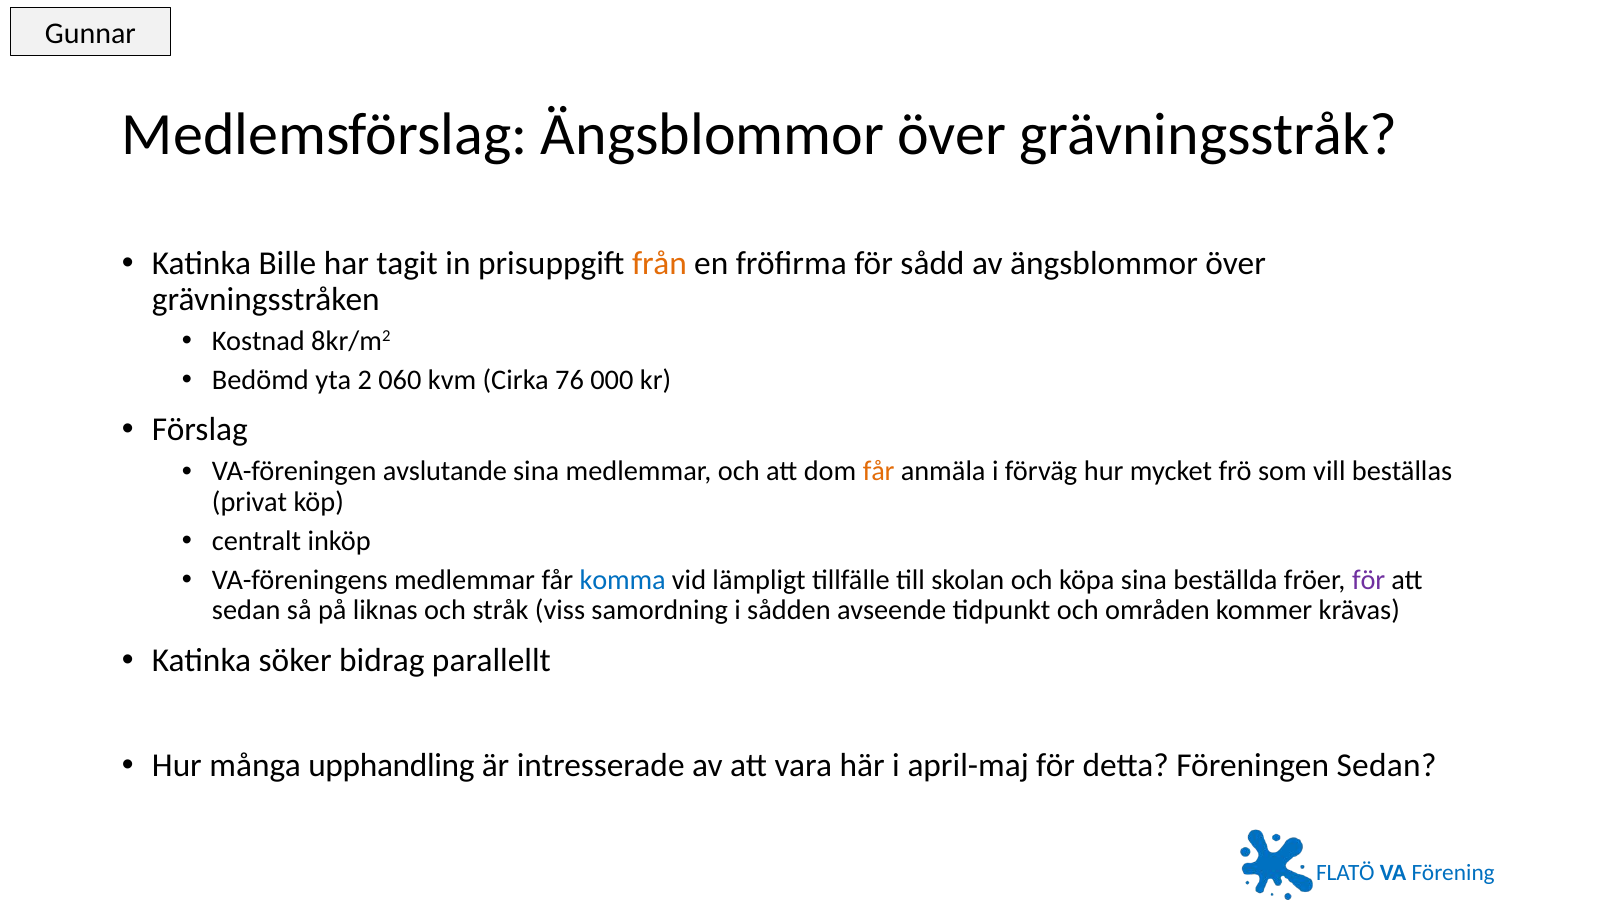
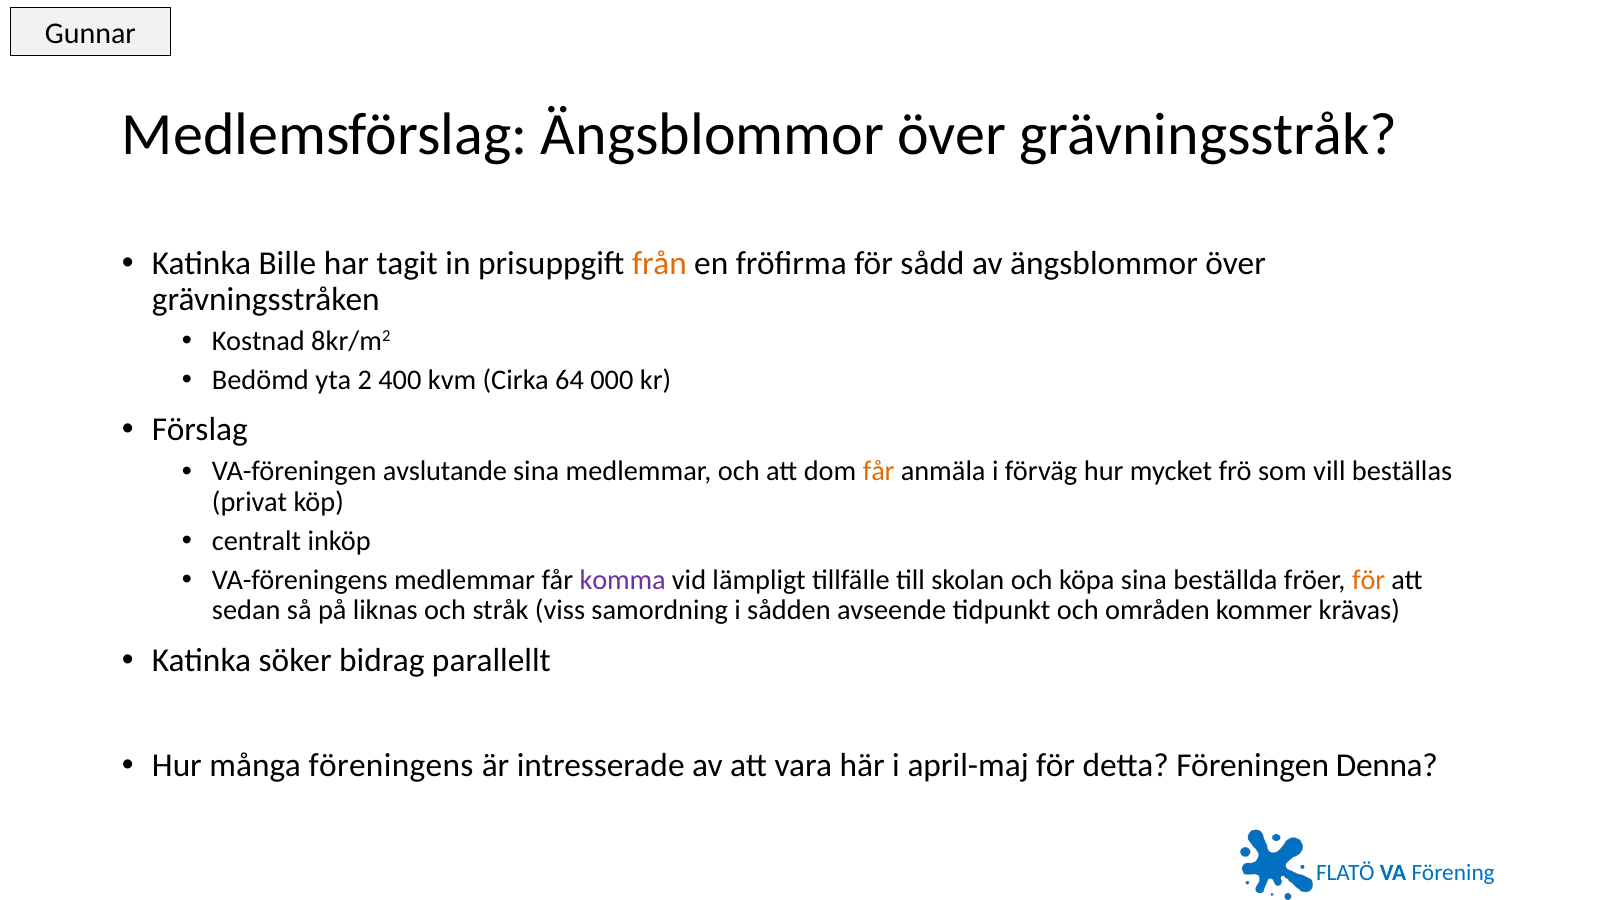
060: 060 -> 400
76: 76 -> 64
komma colour: blue -> purple
för at (1369, 580) colour: purple -> orange
upphandling: upphandling -> föreningens
Föreningen Sedan: Sedan -> Denna
